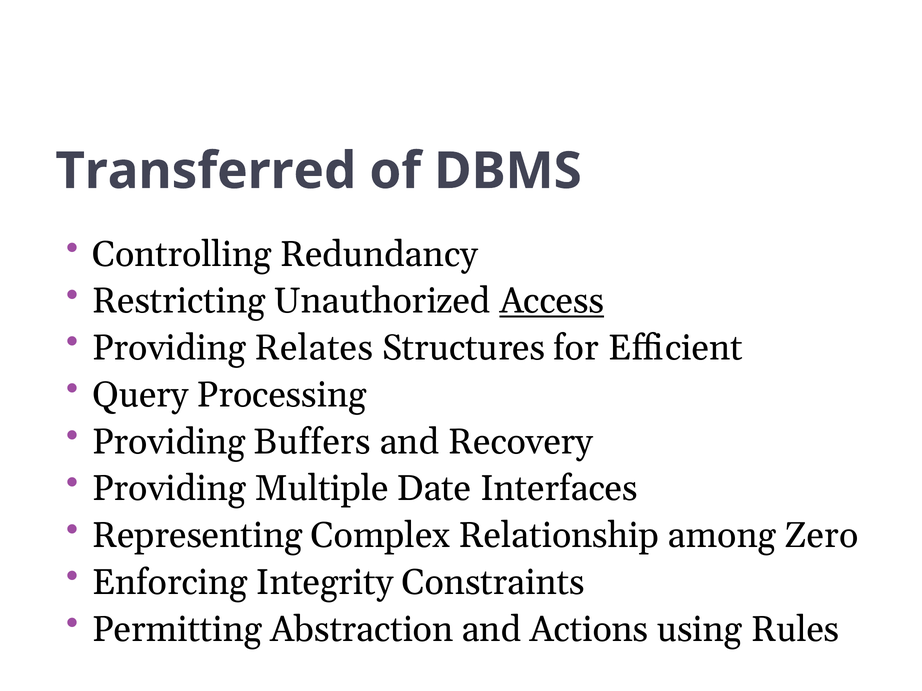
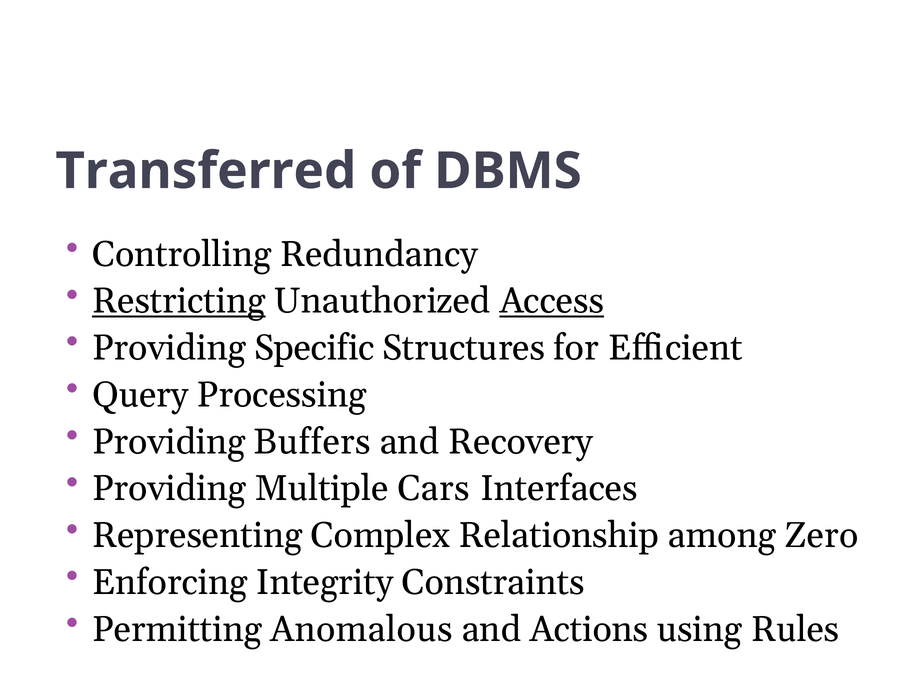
Restricting underline: none -> present
Relates: Relates -> Specific
Date: Date -> Cars
Abstraction: Abstraction -> Anomalous
